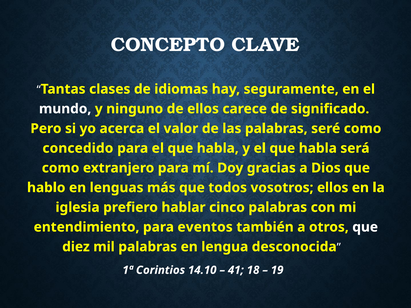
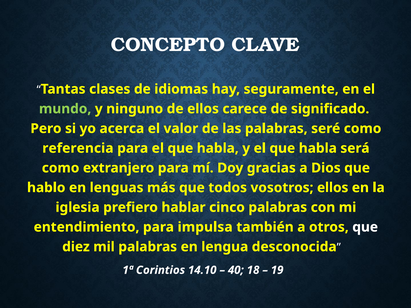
mundo colour: white -> light green
concedido: concedido -> referencia
eventos: eventos -> impulsa
41: 41 -> 40
